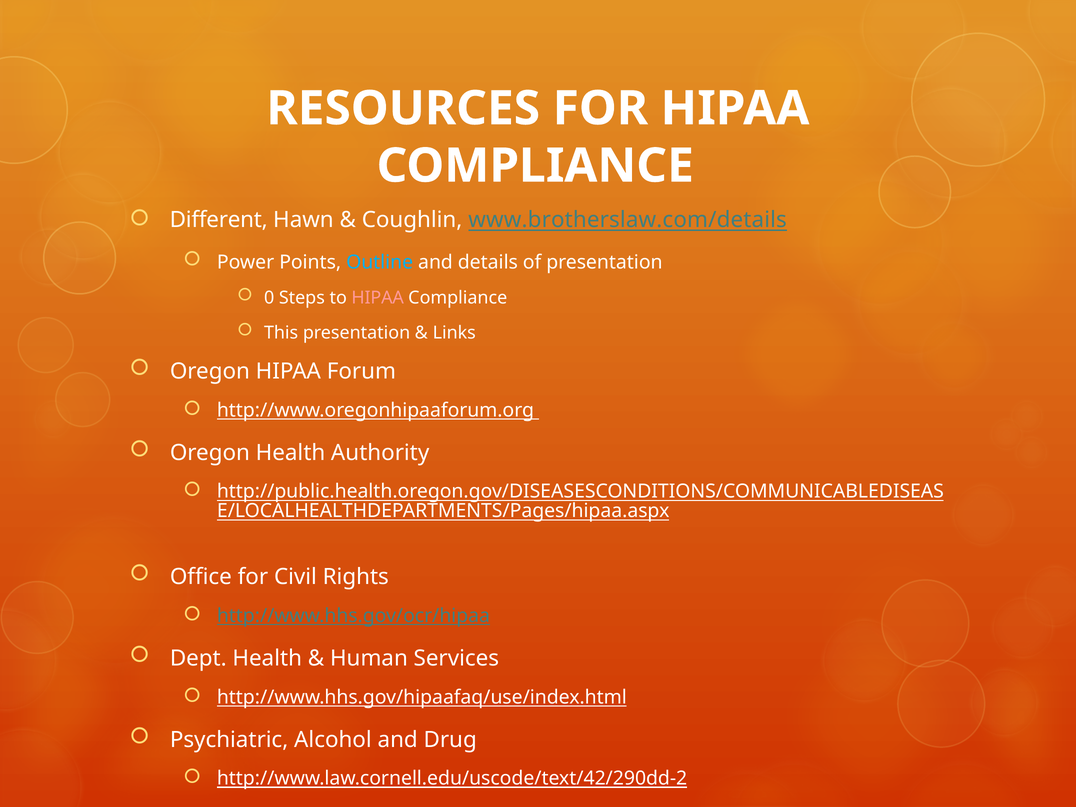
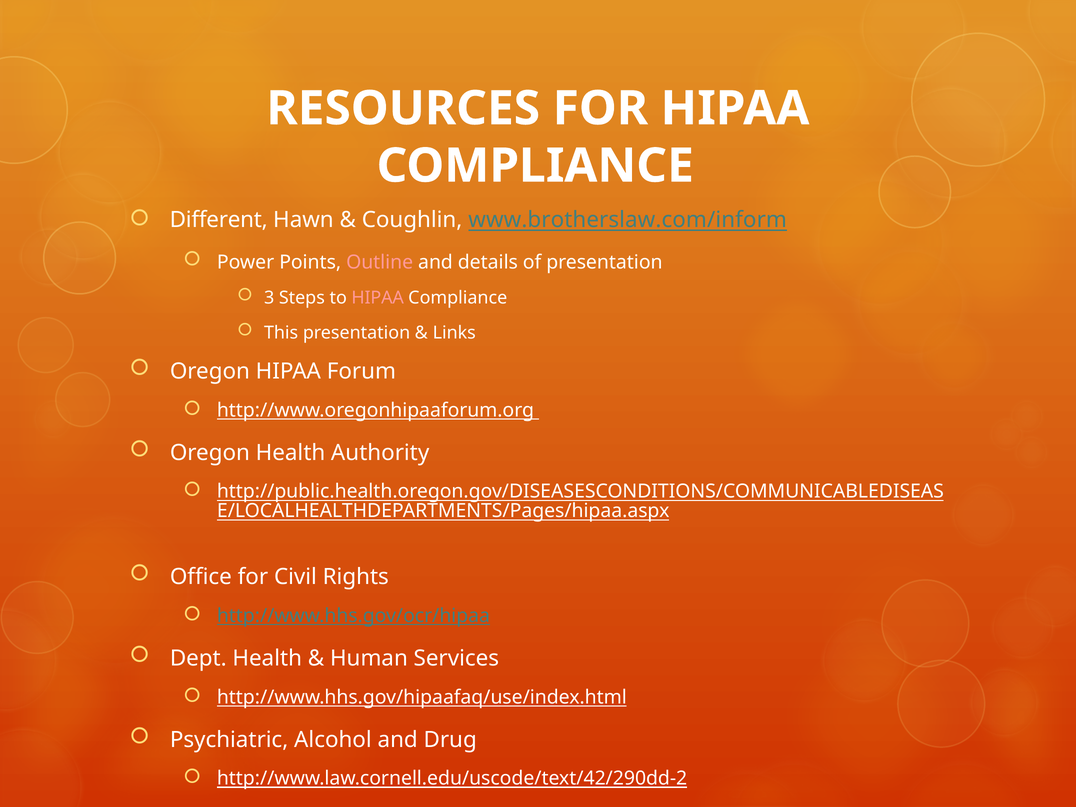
www.brotherslaw.com/details: www.brotherslaw.com/details -> www.brotherslaw.com/inform
Outline colour: light blue -> pink
0: 0 -> 3
